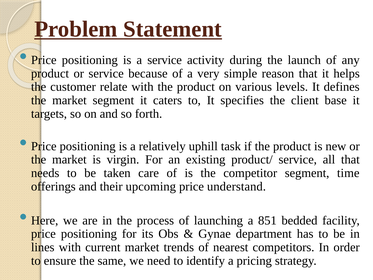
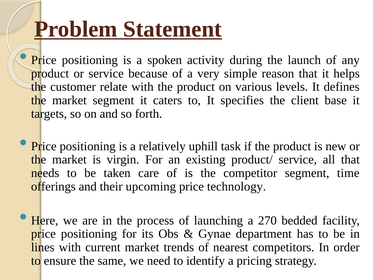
a service: service -> spoken
understand: understand -> technology
851: 851 -> 270
